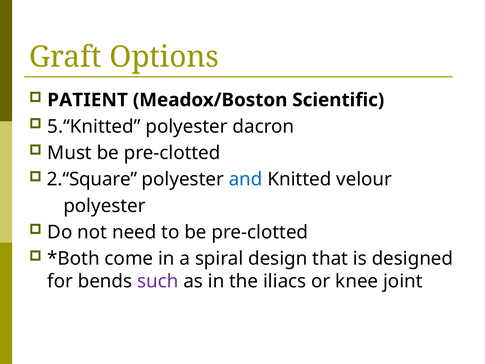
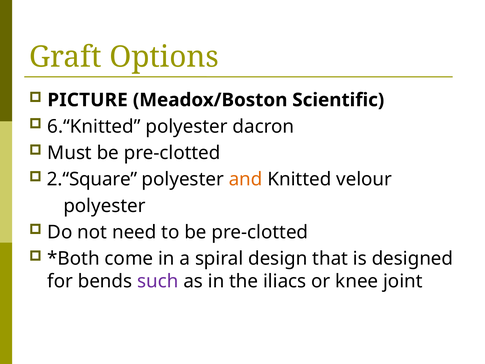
PATIENT: PATIENT -> PICTURE
5.“Knitted: 5.“Knitted -> 6.“Knitted
and colour: blue -> orange
